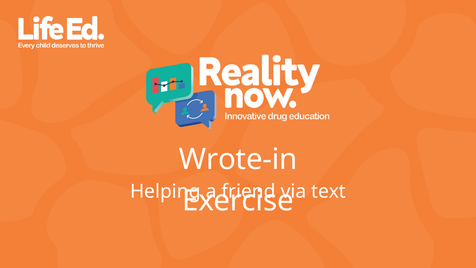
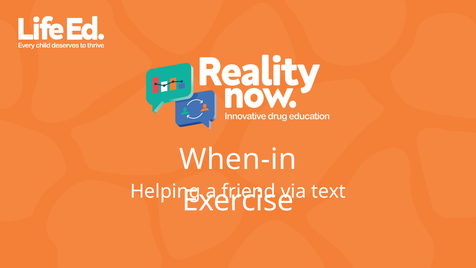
Wrote-in: Wrote-in -> When-in
